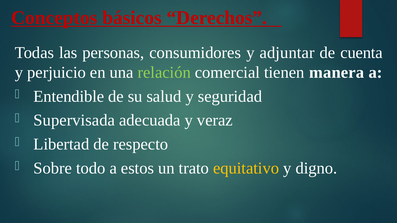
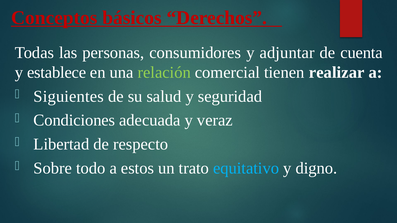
perjuicio: perjuicio -> establece
manera: manera -> realizar
Entendible: Entendible -> Siguientes
Supervisada: Supervisada -> Condiciones
equitativo colour: yellow -> light blue
